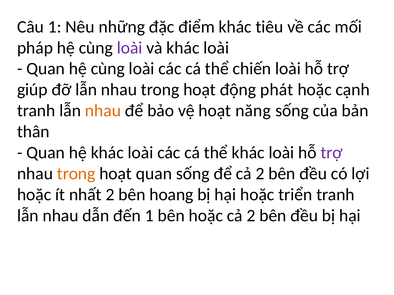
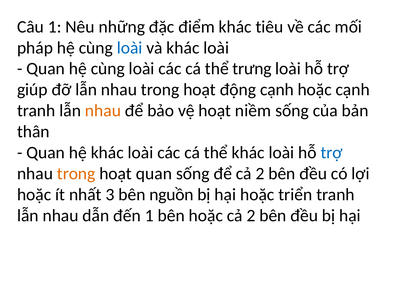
loài at (130, 48) colour: purple -> blue
chiến: chiến -> trưng
động phát: phát -> cạnh
năng: năng -> niềm
trợ at (332, 153) colour: purple -> blue
nhất 2: 2 -> 3
hoang: hoang -> nguồn
